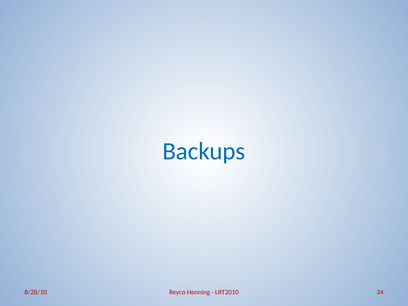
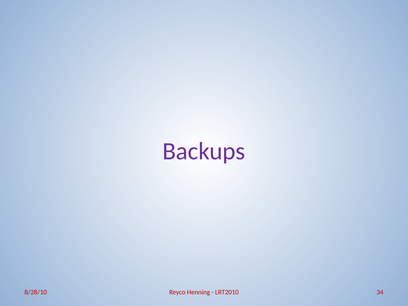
Backups colour: blue -> purple
